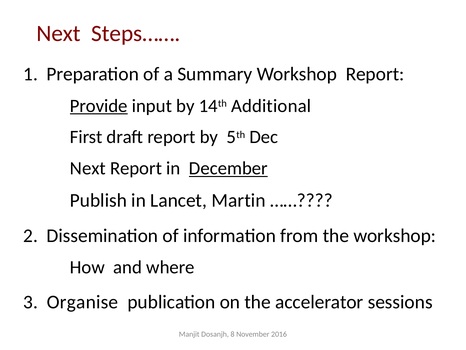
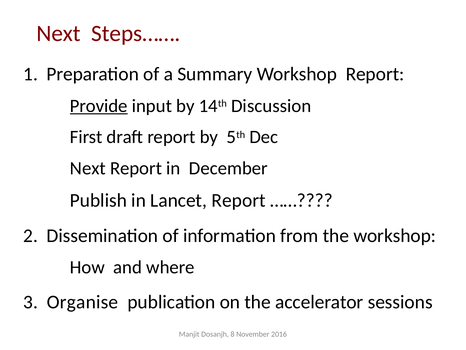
Additional: Additional -> Discussion
December underline: present -> none
Lancet Martin: Martin -> Report
